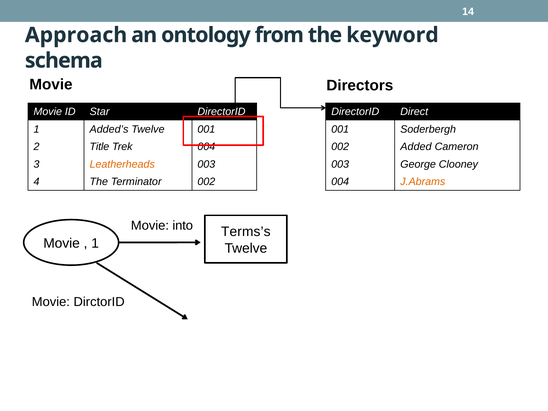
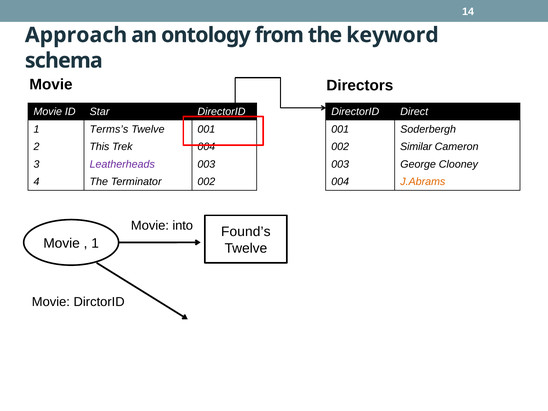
Added’s: Added’s -> Terms’s
Title: Title -> This
Added: Added -> Similar
Leatherheads colour: orange -> purple
Terms’s: Terms’s -> Found’s
